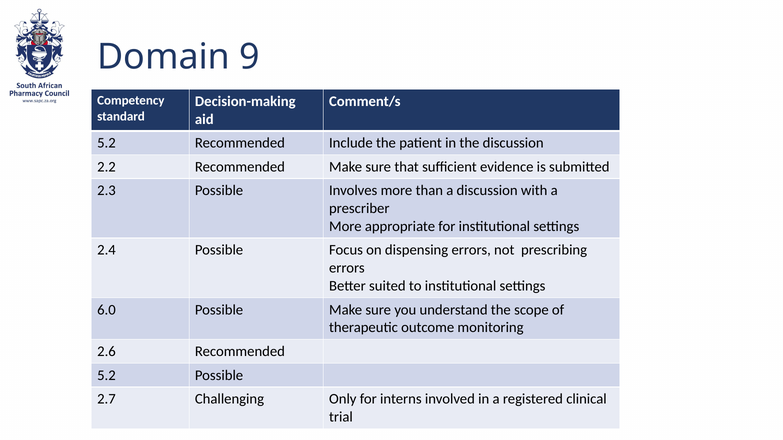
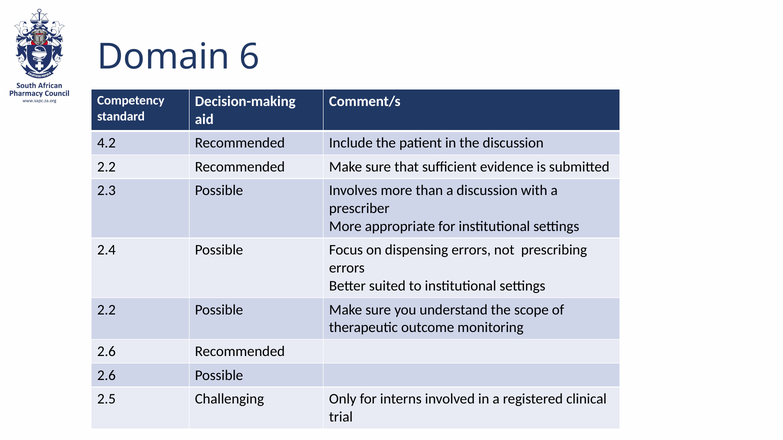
9: 9 -> 6
5.2 at (106, 143): 5.2 -> 4.2
6.0 at (106, 310): 6.0 -> 2.2
5.2 at (106, 376): 5.2 -> 2.6
2.7: 2.7 -> 2.5
